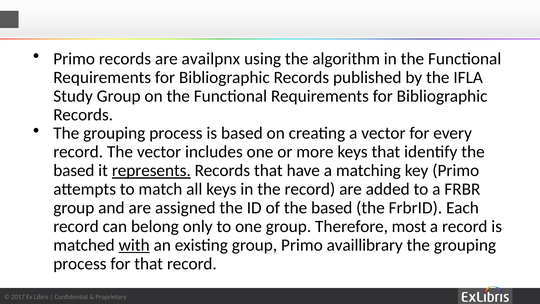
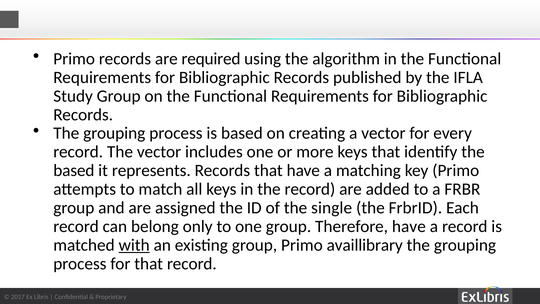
availpnx: availpnx -> required
represents underline: present -> none
of the based: based -> single
Therefore most: most -> have
